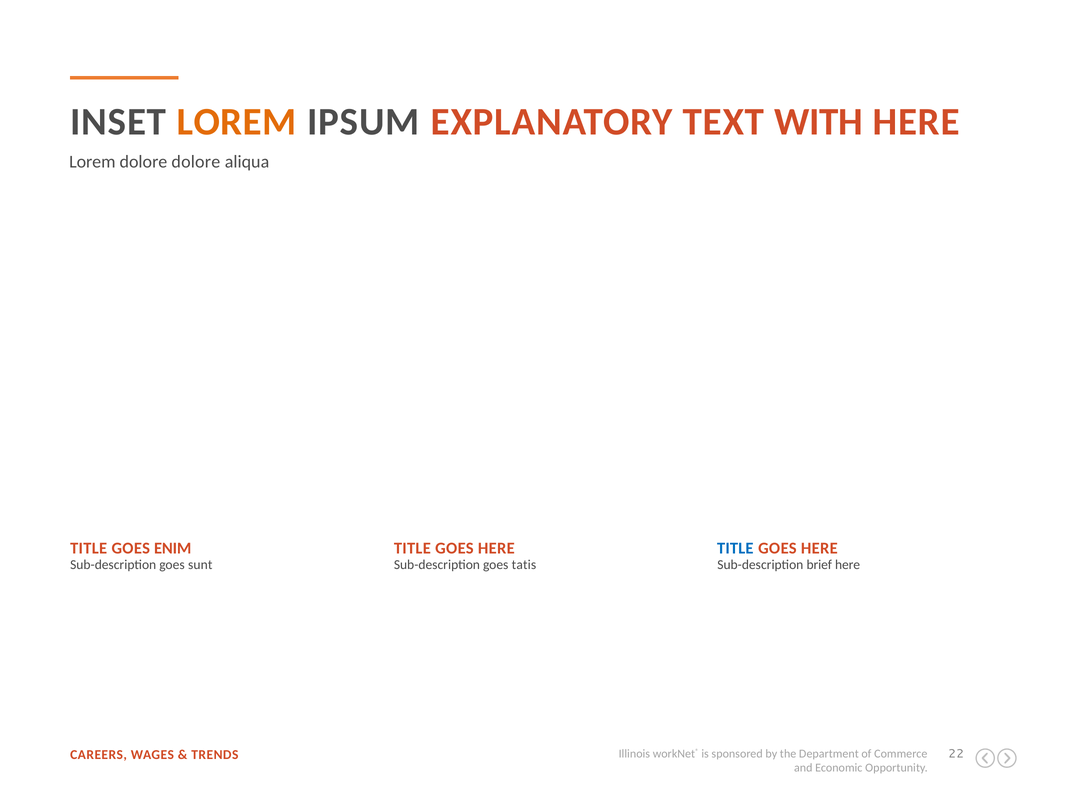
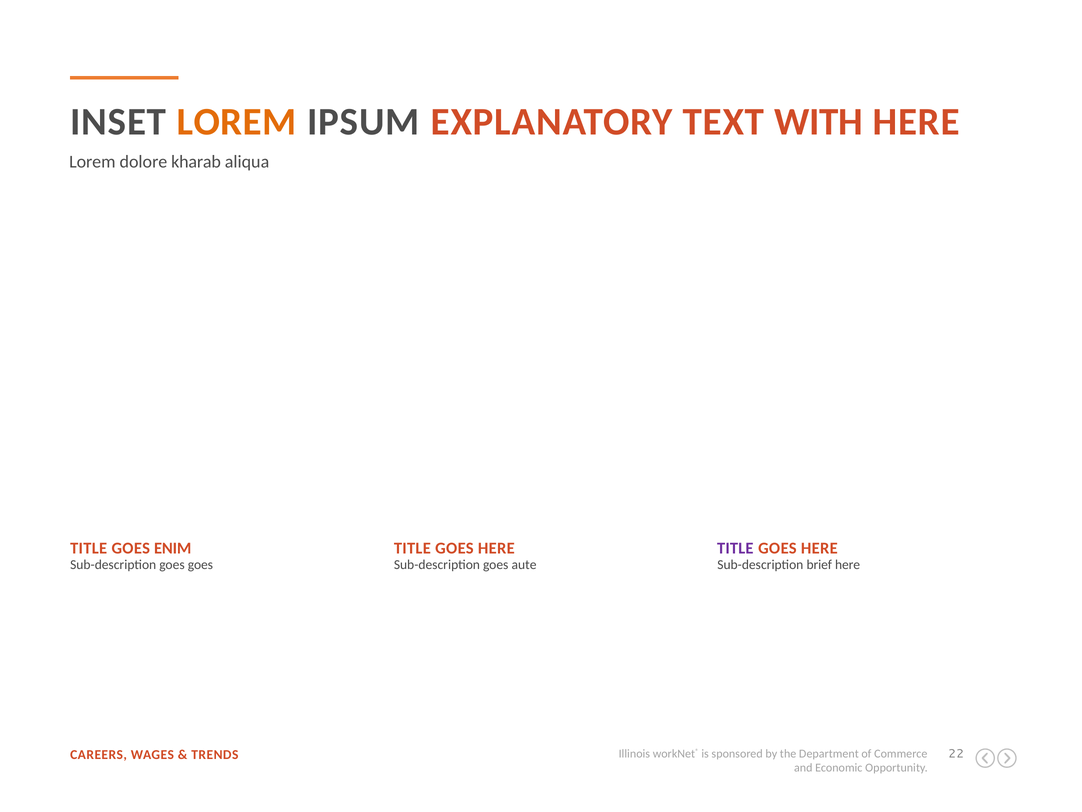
dolore dolore: dolore -> kharab
TITLE at (735, 548) colour: blue -> purple
goes sunt: sunt -> goes
tatis: tatis -> aute
